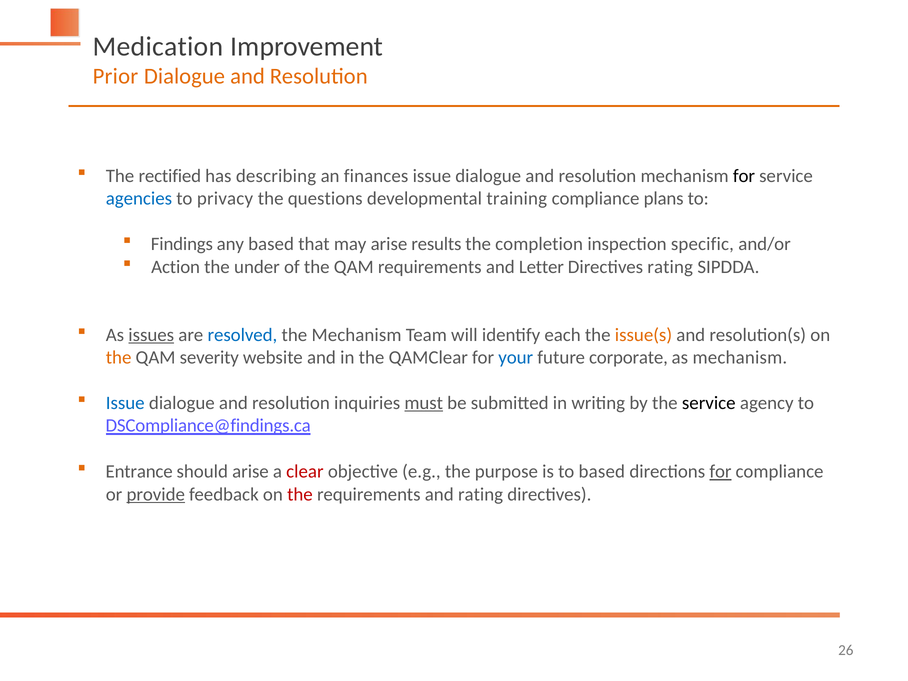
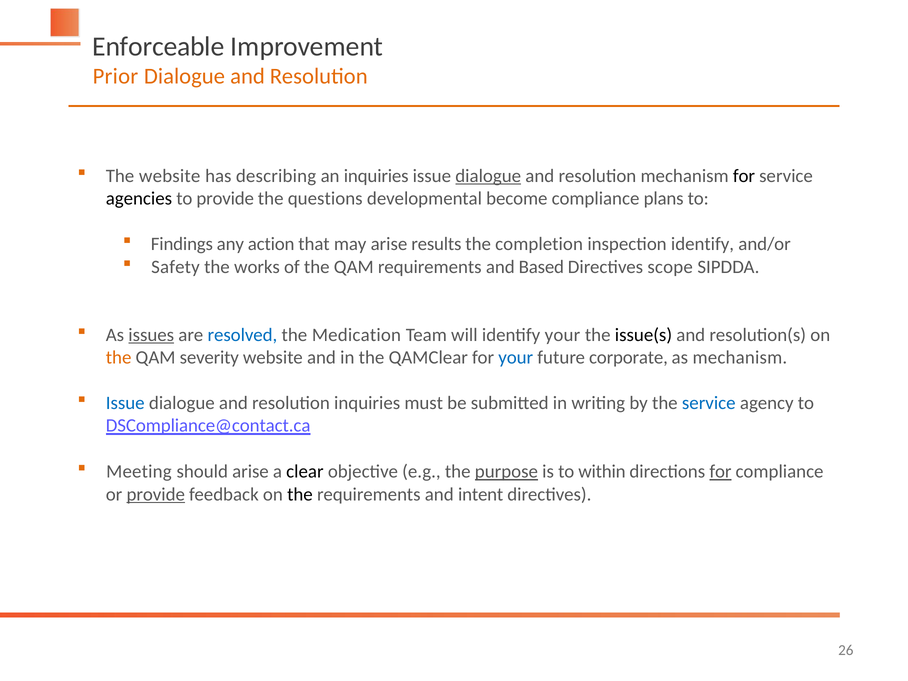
Medication: Medication -> Enforceable
The rectified: rectified -> website
an finances: finances -> inquiries
dialogue at (488, 176) underline: none -> present
agencies colour: blue -> black
to privacy: privacy -> provide
training: training -> become
any based: based -> action
inspection specific: specific -> identify
Action: Action -> Safety
under: under -> works
Letter: Letter -> Based
Directives rating: rating -> scope
the Mechanism: Mechanism -> Medication
identify each: each -> your
issue(s colour: orange -> black
must underline: present -> none
service at (709, 403) colour: black -> blue
DSCompliance@findings.ca: DSCompliance@findings.ca -> DSCompliance@contact.ca
Entrance: Entrance -> Meeting
clear colour: red -> black
purpose underline: none -> present
to based: based -> within
the at (300, 494) colour: red -> black
and rating: rating -> intent
